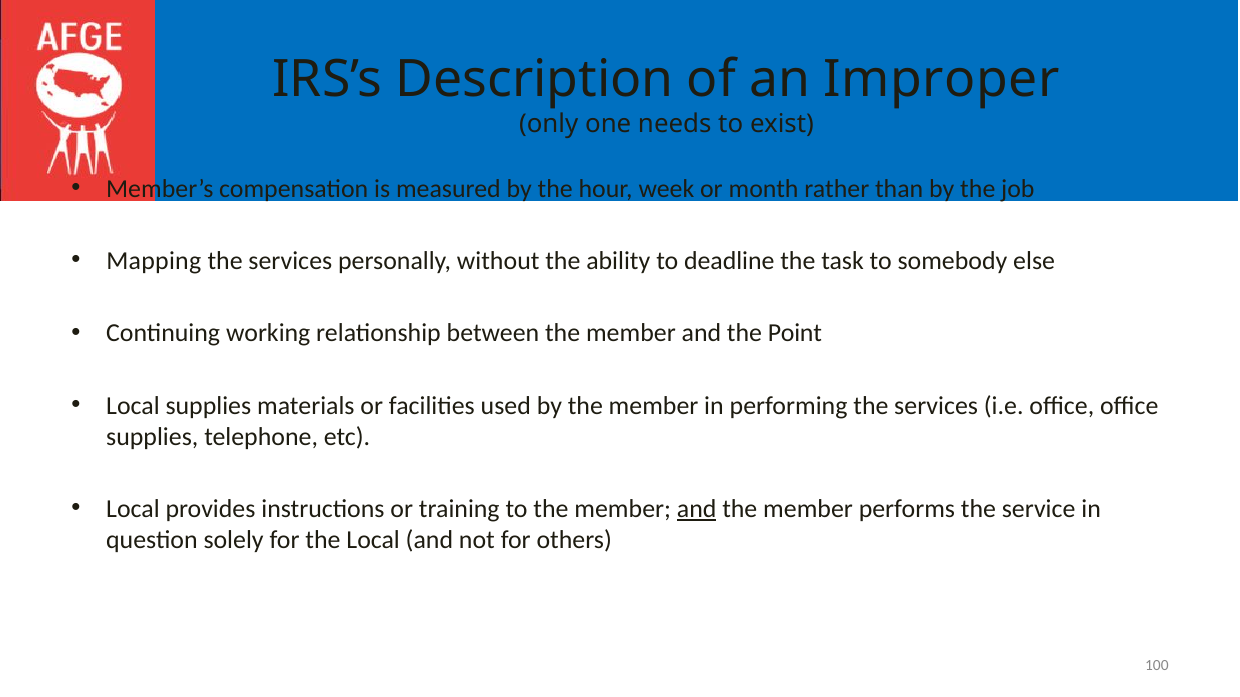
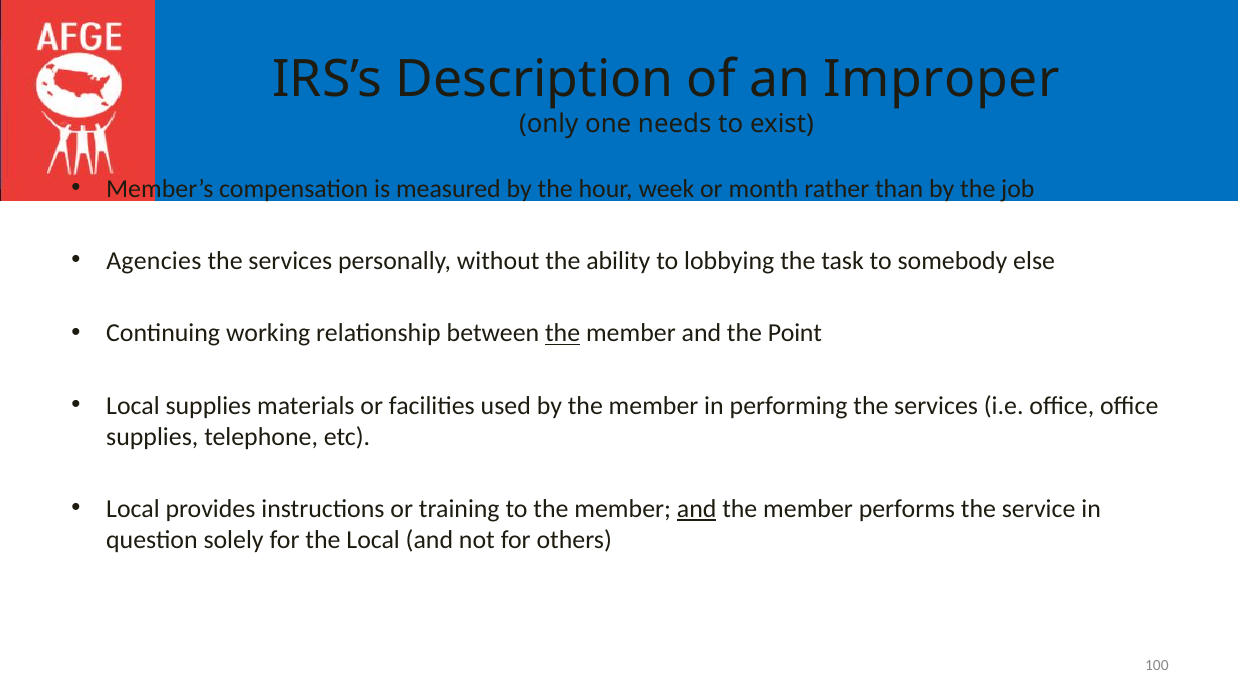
Mapping: Mapping -> Agencies
deadline: deadline -> lobbying
the at (563, 333) underline: none -> present
